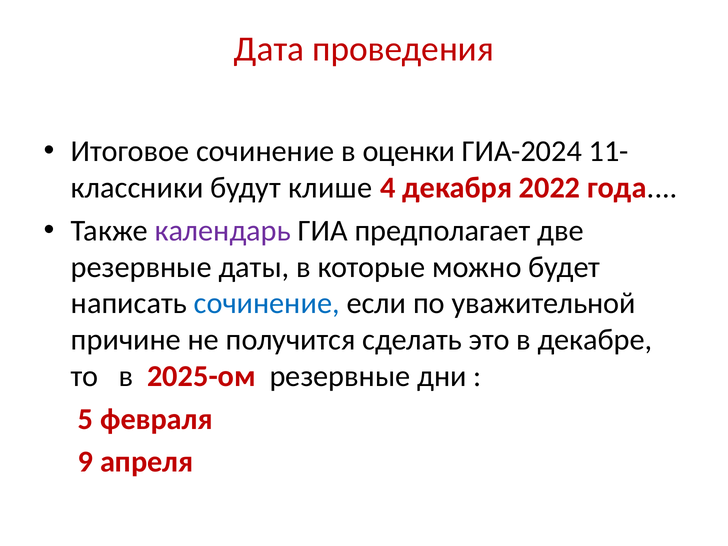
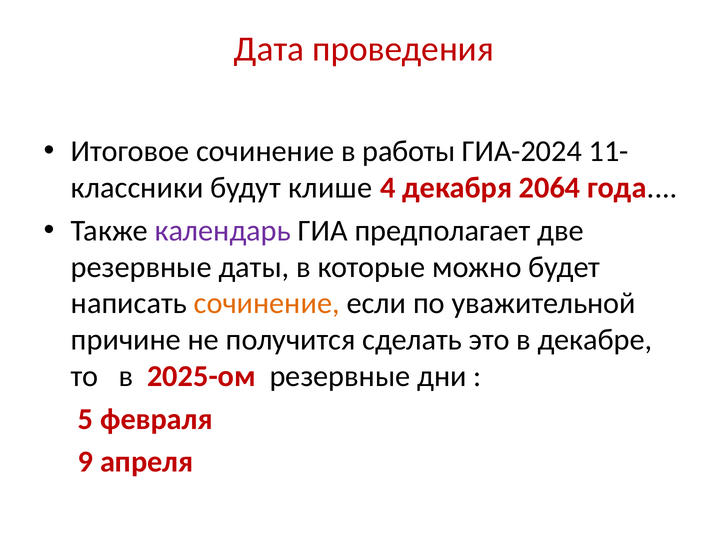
оценки: оценки -> работы
2022: 2022 -> 2064
сочинение at (267, 303) colour: blue -> orange
